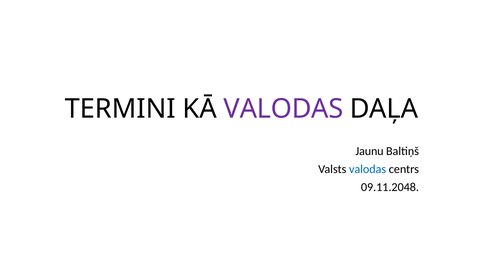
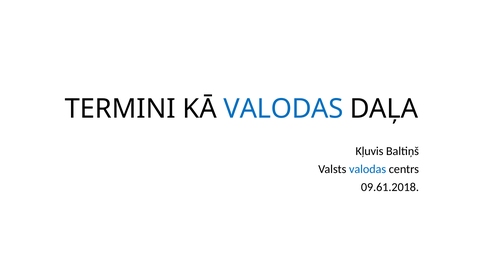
VALODAS at (283, 109) colour: purple -> blue
Jaunu: Jaunu -> Kļuvis
09.11.2048: 09.11.2048 -> 09.61.2018
